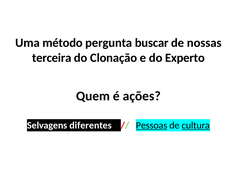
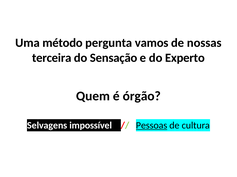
buscar: buscar -> vamos
Clonação: Clonação -> Sensação
ações: ações -> órgão
diferentes: diferentes -> impossível
cultura underline: present -> none
